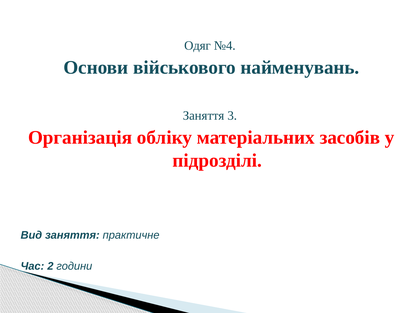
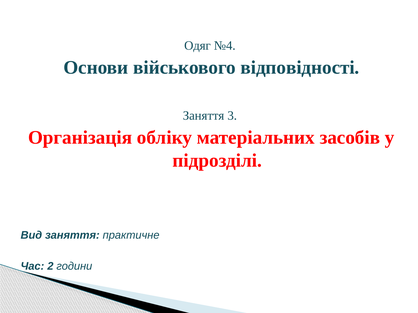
найменувань: найменувань -> відповідності
